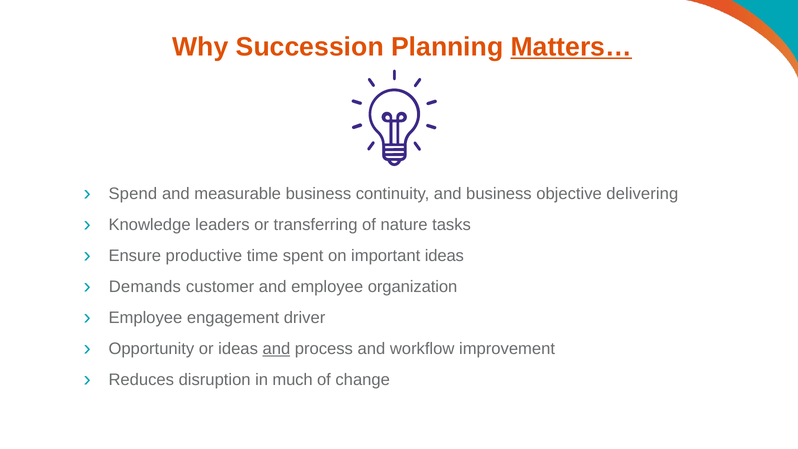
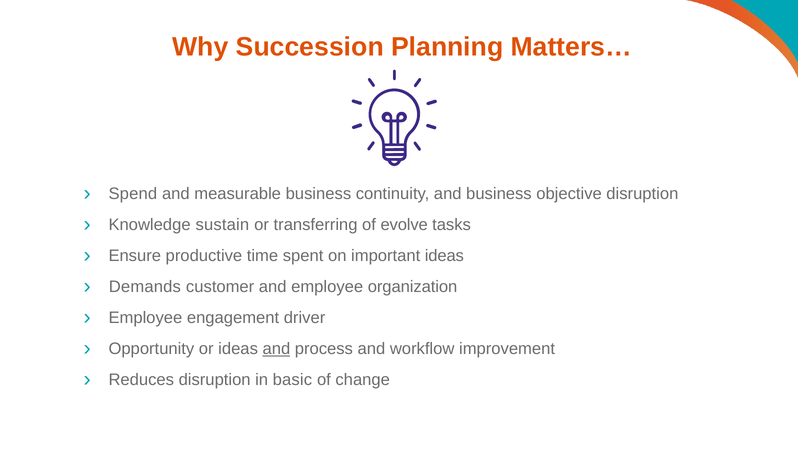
Matters… underline: present -> none
objective delivering: delivering -> disruption
leaders: leaders -> sustain
nature: nature -> evolve
much: much -> basic
